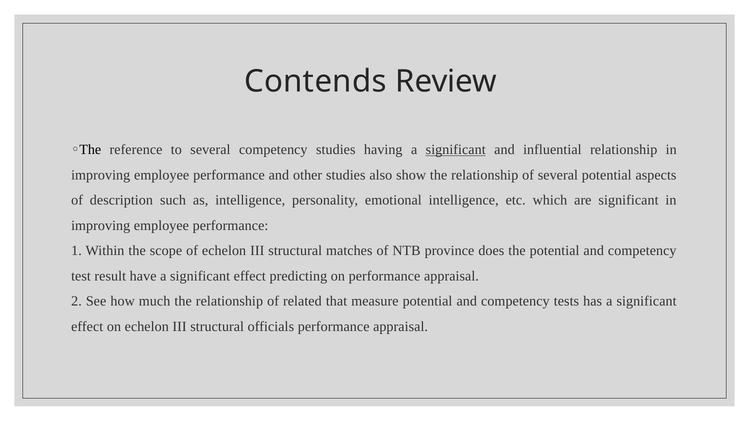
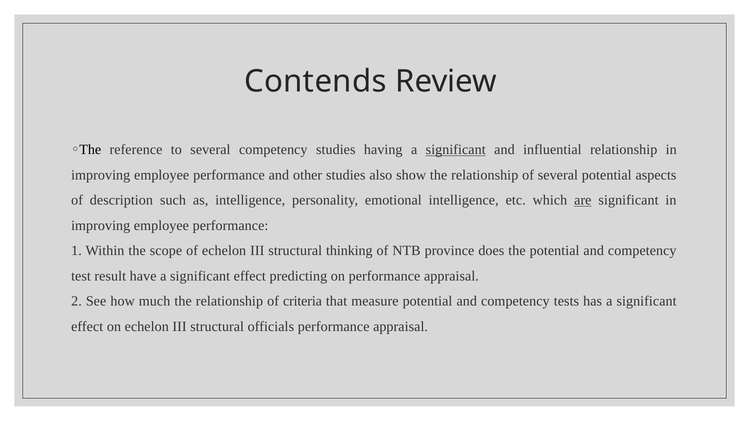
are underline: none -> present
matches: matches -> thinking
related: related -> criteria
